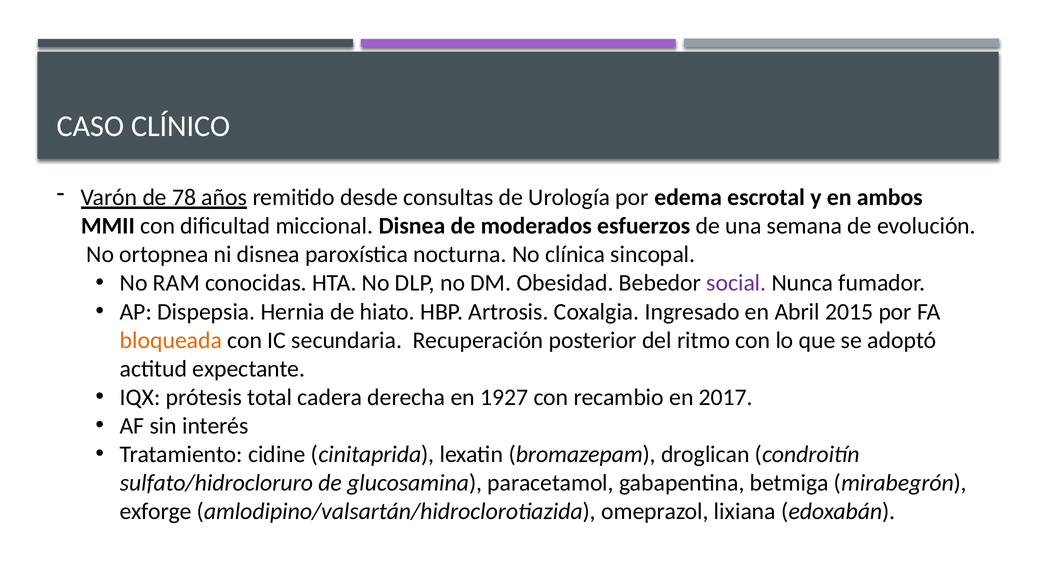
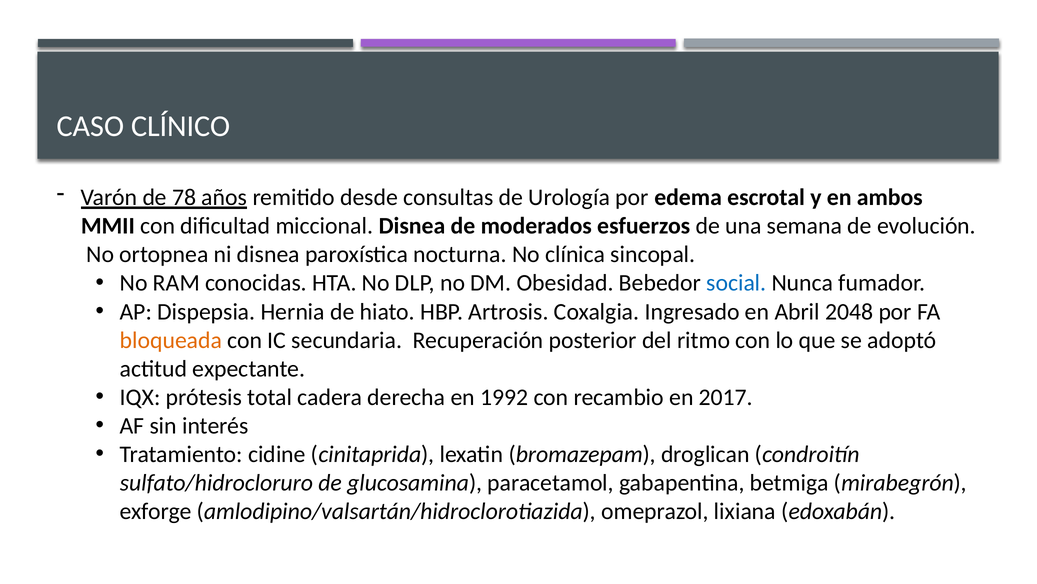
social colour: purple -> blue
2015: 2015 -> 2048
1927: 1927 -> 1992
